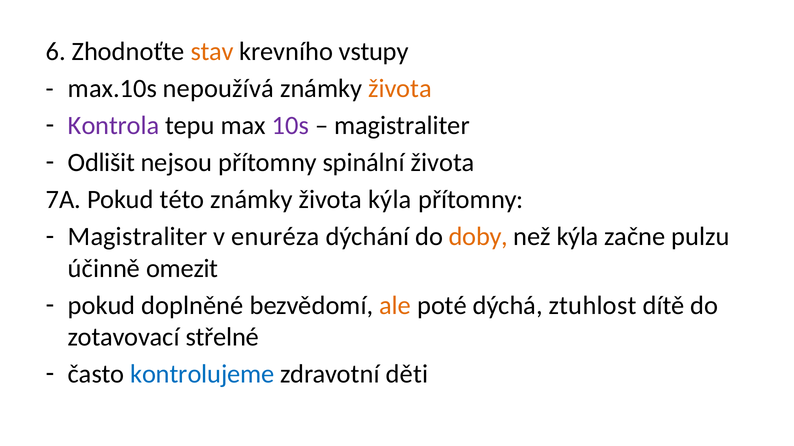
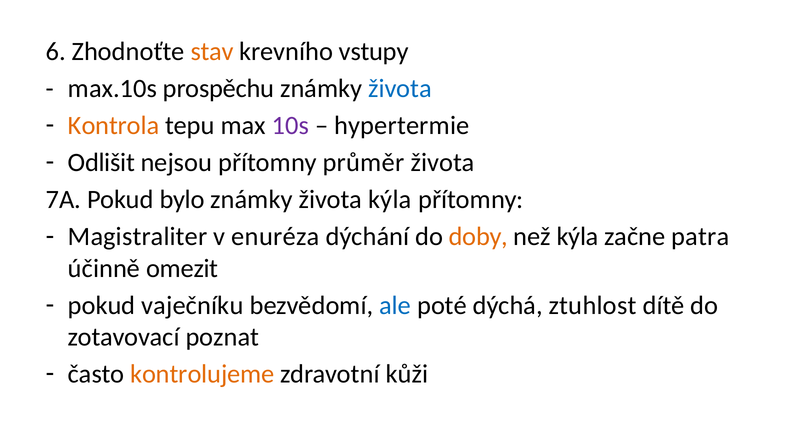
nepoužívá: nepoužívá -> prospěchu
života at (400, 89) colour: orange -> blue
Kontrola colour: purple -> orange
magistraliter at (402, 126): magistraliter -> hypertermie
spinální: spinální -> průměr
této: této -> bylo
pulzu: pulzu -> patra
doplněné: doplněné -> vaječníku
ale colour: orange -> blue
střelné: střelné -> poznat
kontrolujeme colour: blue -> orange
děti: děti -> kůži
